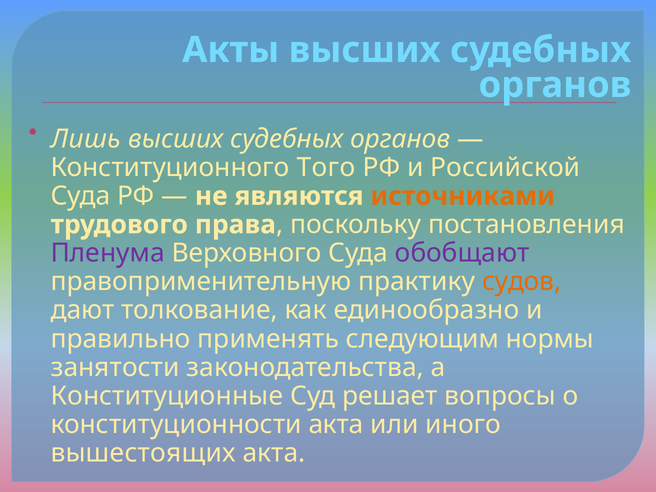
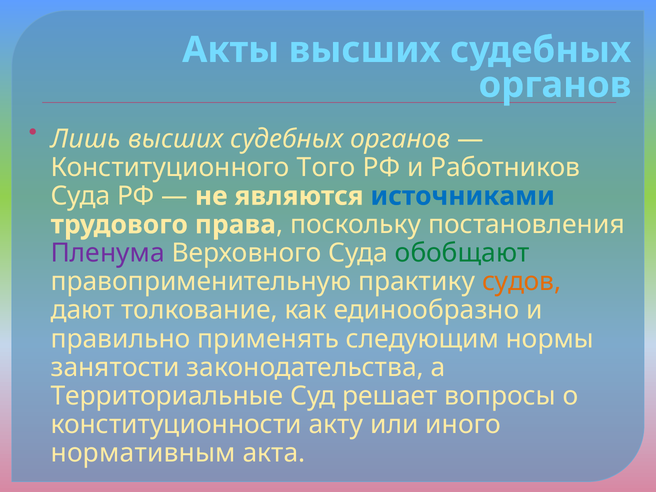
Российской: Российской -> Работников
источниками colour: orange -> blue
обобщают colour: purple -> green
Конституционные: Конституционные -> Территориальные
конституционности акта: акта -> акту
вышестоящих: вышестоящих -> нормативным
